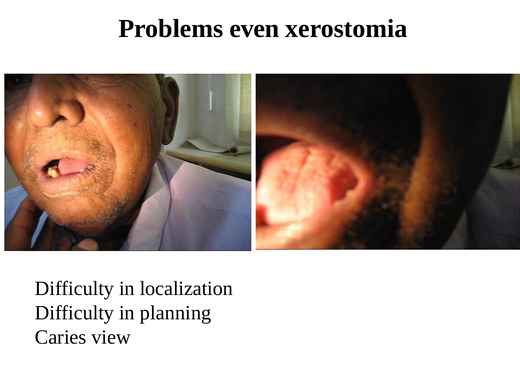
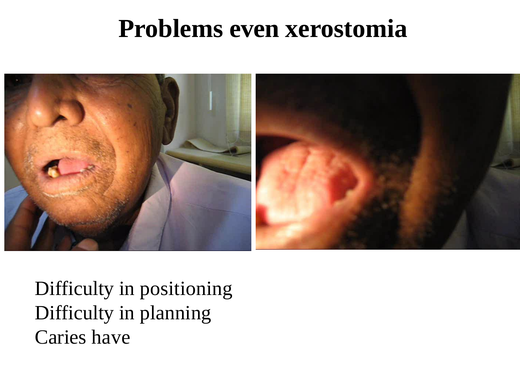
localization: localization -> positioning
view: view -> have
